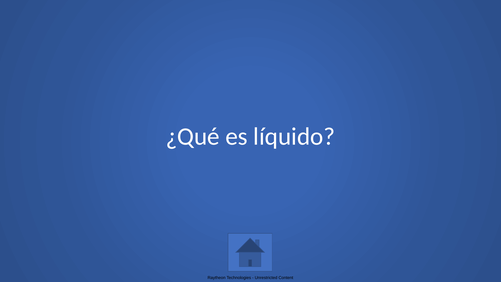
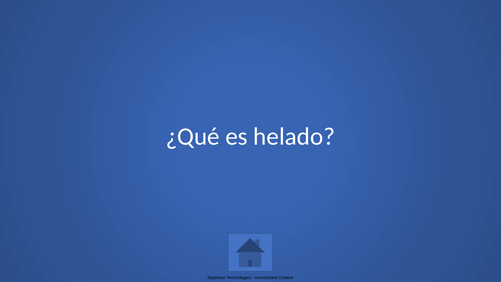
líquido: líquido -> helado
